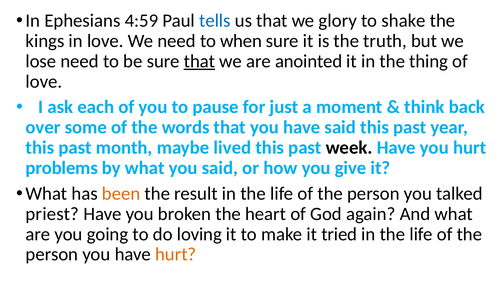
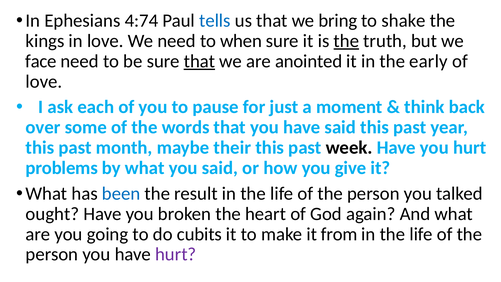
4:59: 4:59 -> 4:74
glory: glory -> bring
the at (346, 41) underline: none -> present
lose: lose -> face
thing: thing -> early
lived: lived -> their
been colour: orange -> blue
priest: priest -> ought
loving: loving -> cubits
tried: tried -> from
hurt at (176, 254) colour: orange -> purple
